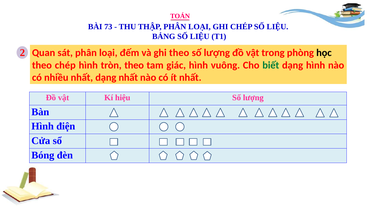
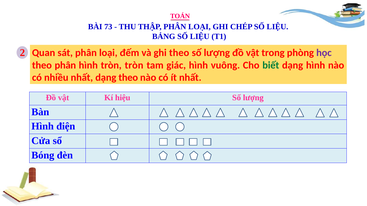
học colour: black -> purple
theo chép: chép -> phân
tròn theo: theo -> tròn
dạng nhất: nhất -> theo
